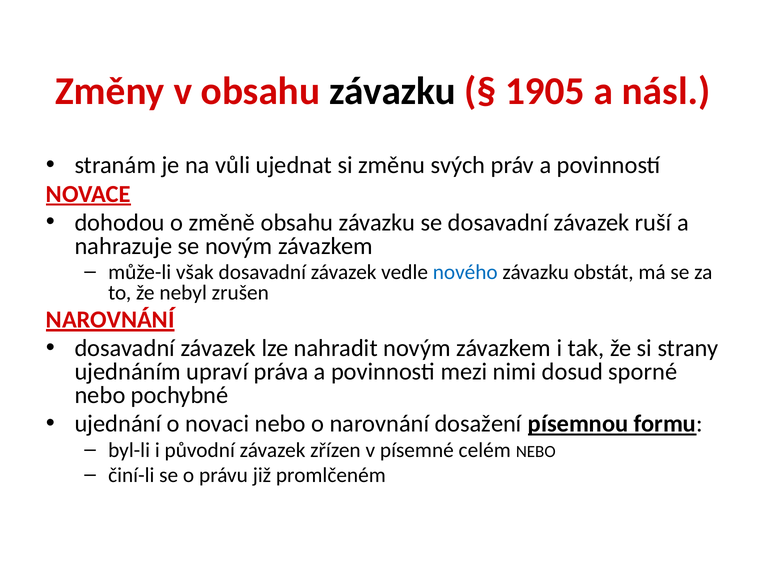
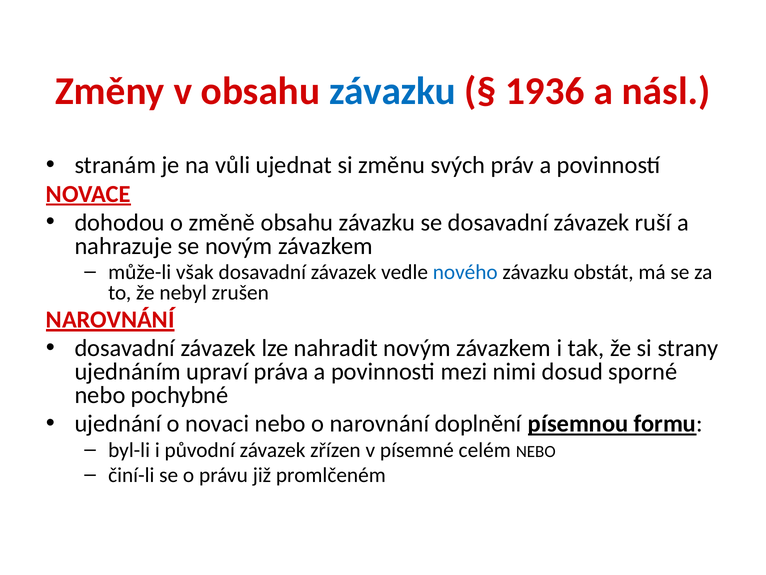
závazku at (392, 91) colour: black -> blue
1905: 1905 -> 1936
dosažení: dosažení -> doplnění
